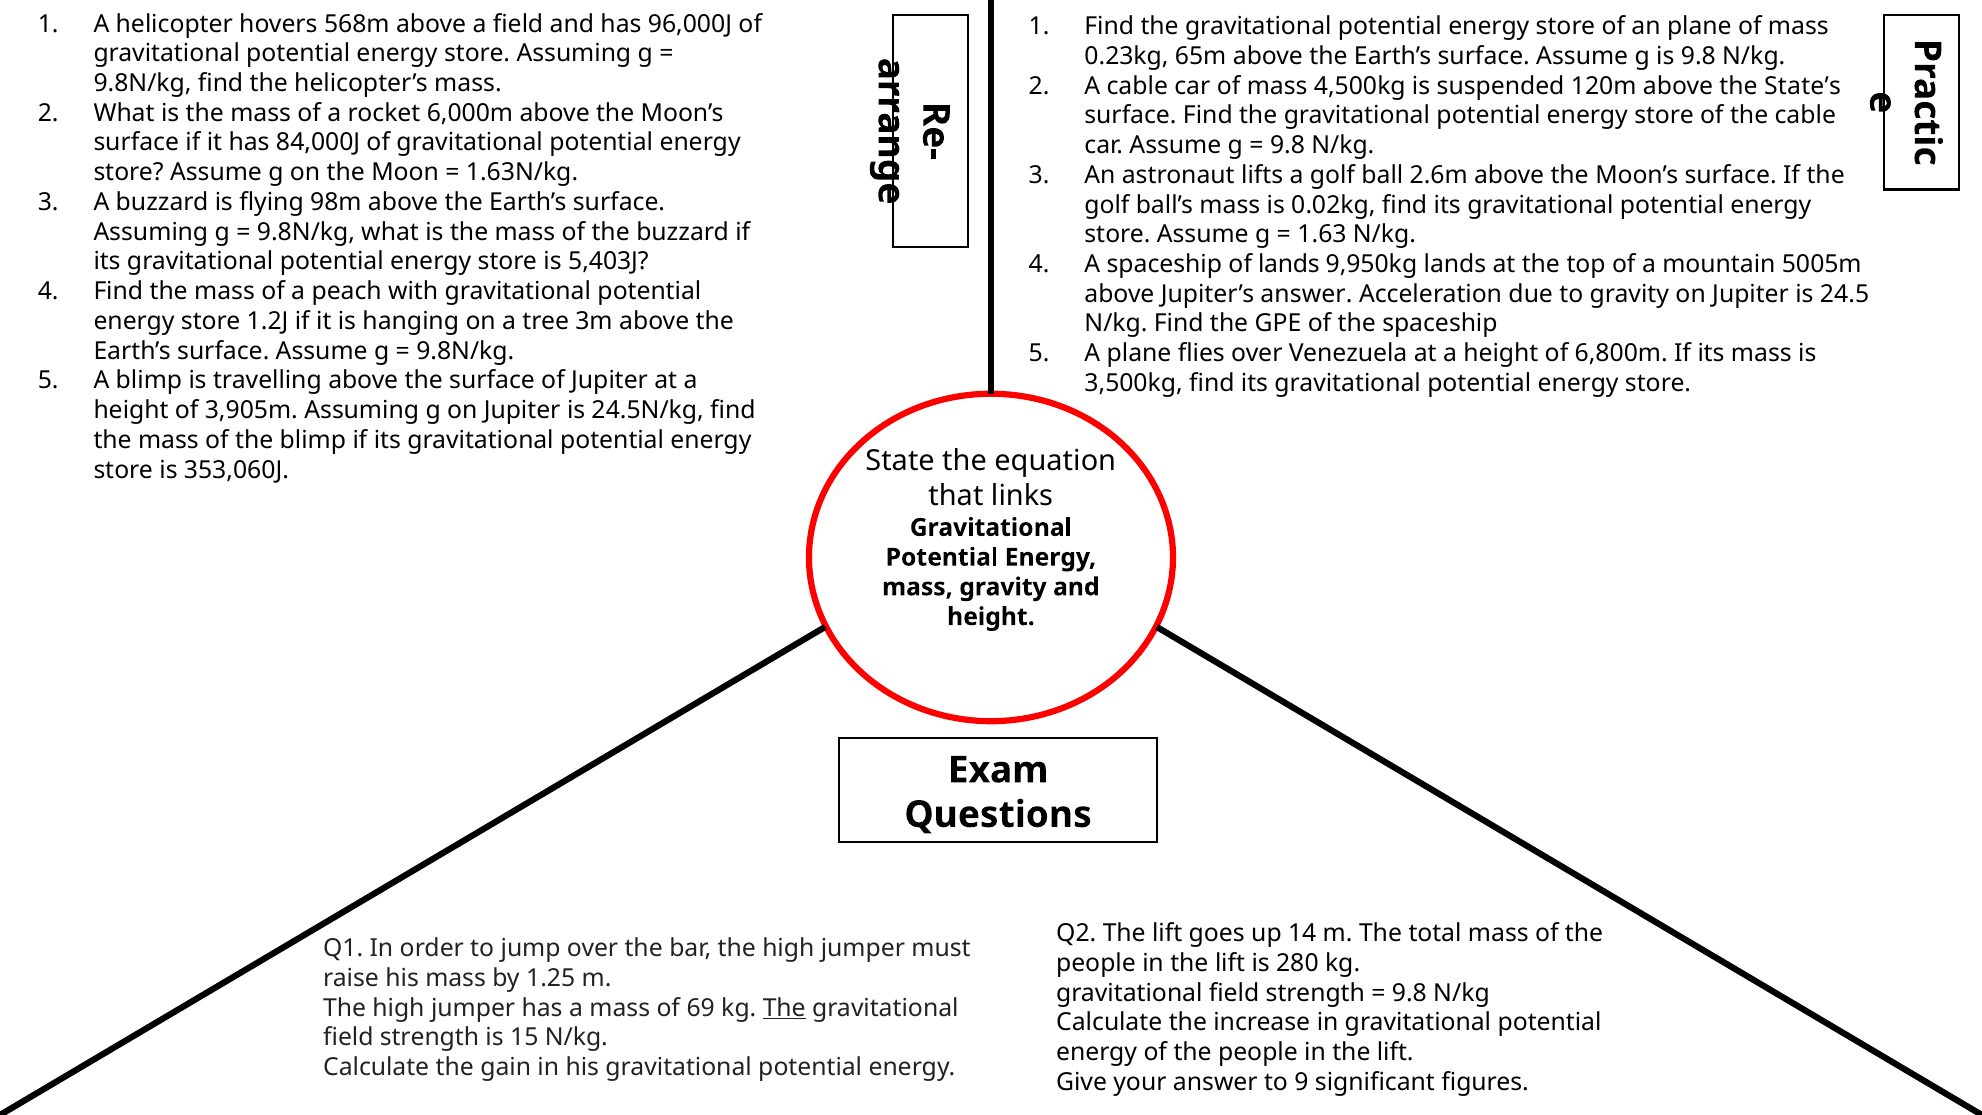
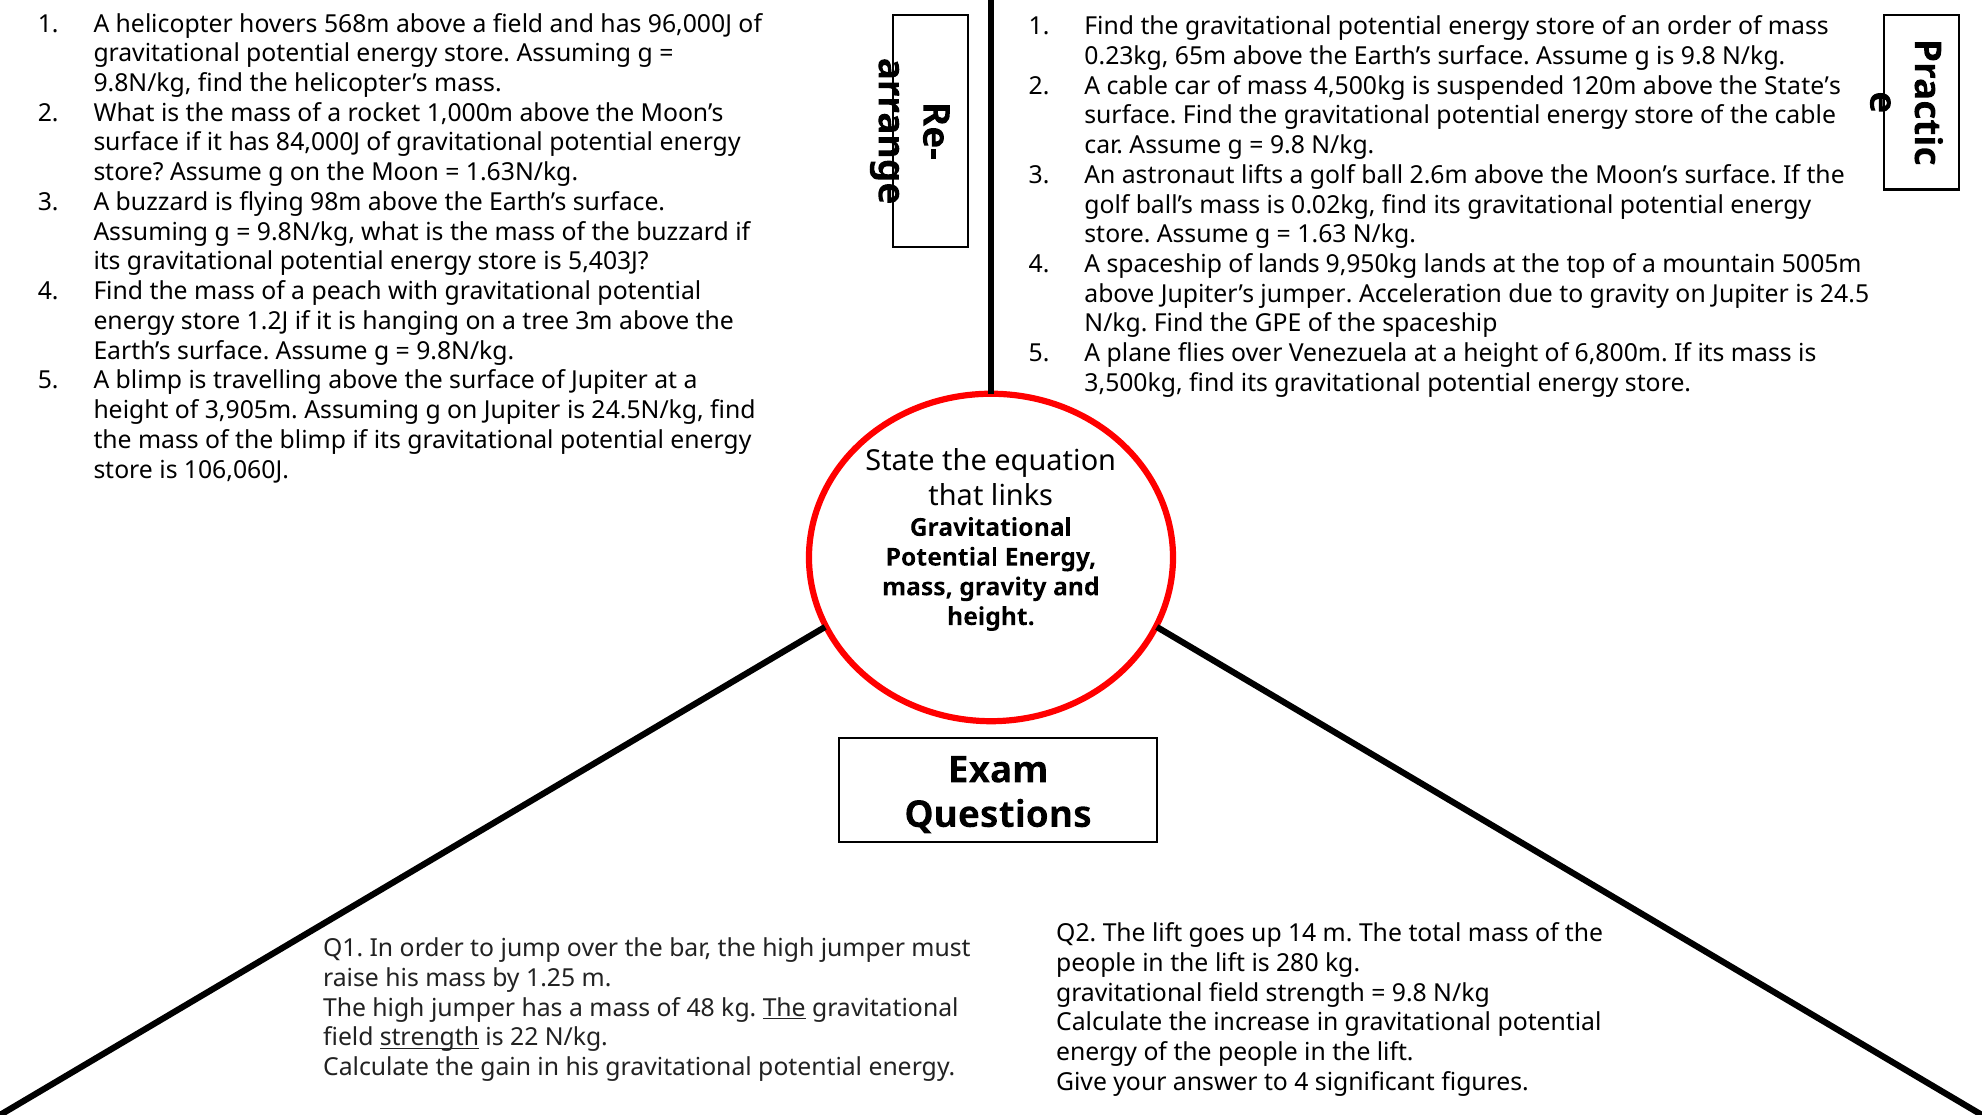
an plane: plane -> order
6,000m: 6,000m -> 1,000m
Jupiter’s answer: answer -> jumper
353,060J: 353,060J -> 106,060J
69: 69 -> 48
strength at (429, 1038) underline: none -> present
15: 15 -> 22
to 9: 9 -> 4
